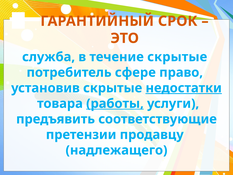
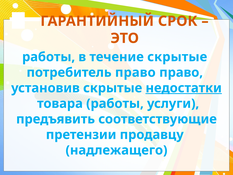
служба at (49, 57): служба -> работы
потребитель сфере: сфере -> право
работы at (115, 103) underline: present -> none
